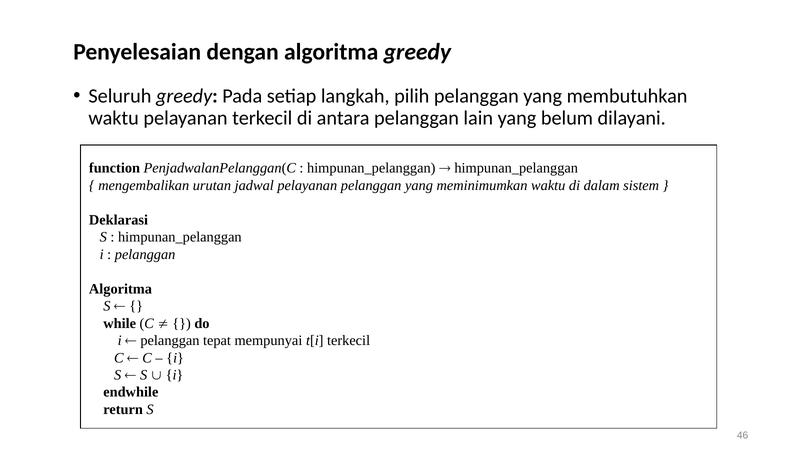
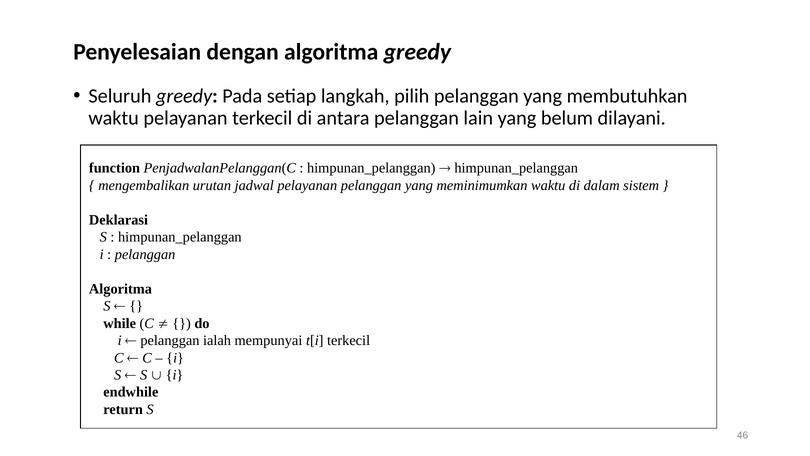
tepat: tepat -> ialah
